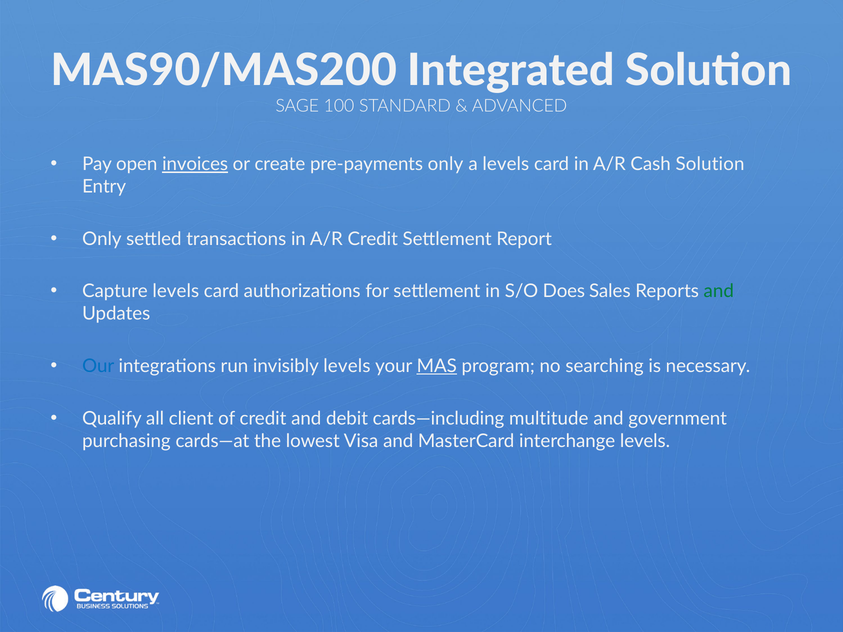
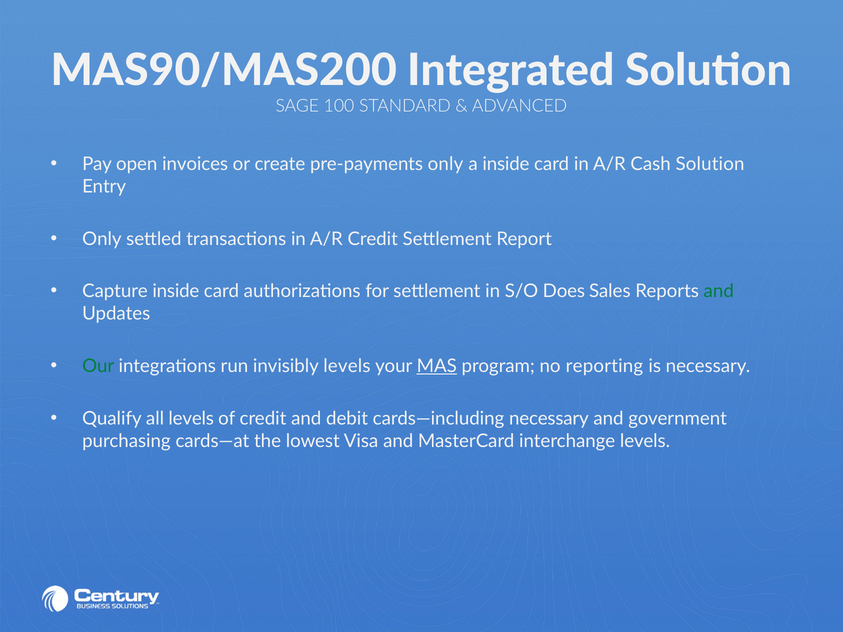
invoices underline: present -> none
a levels: levels -> inside
Capture levels: levels -> inside
Our colour: blue -> green
searching: searching -> reporting
all client: client -> levels
cards—including multitude: multitude -> necessary
